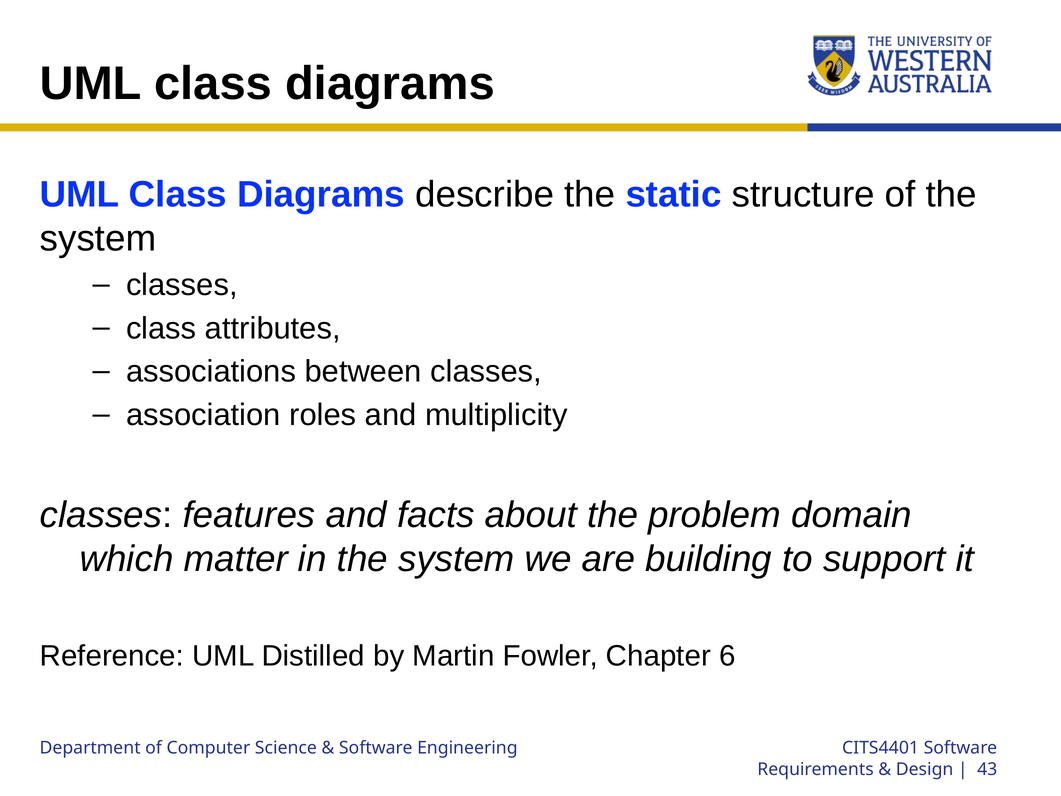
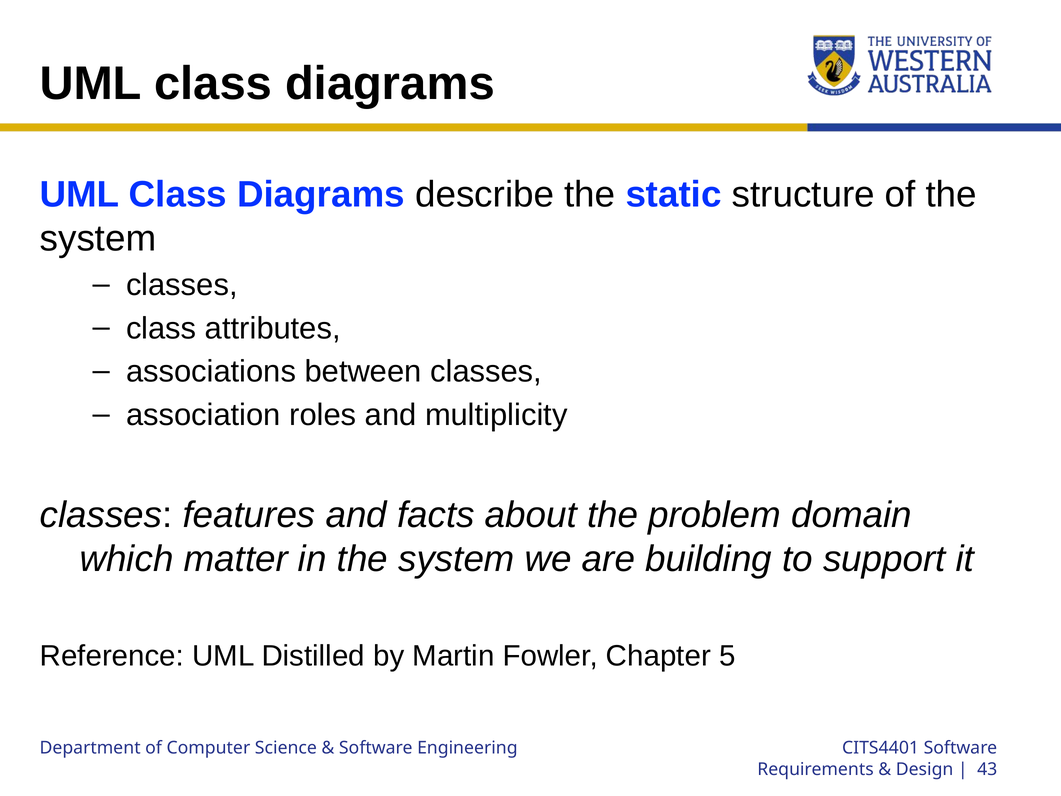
6: 6 -> 5
